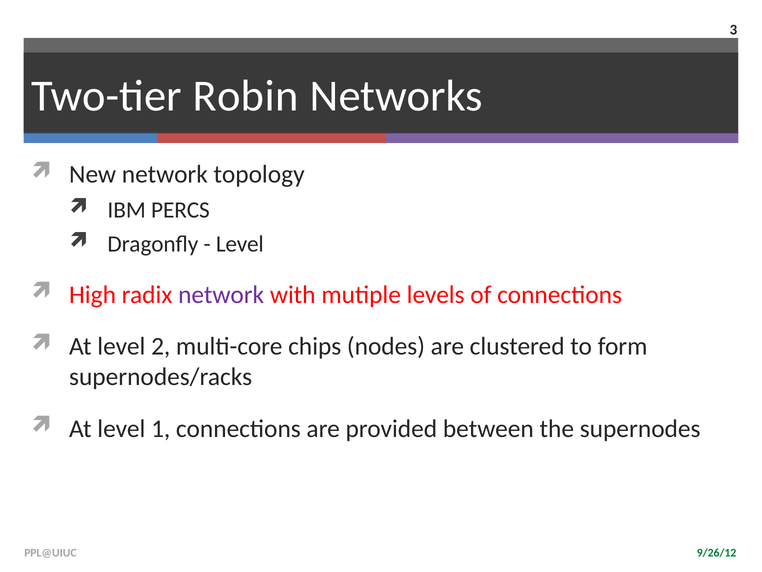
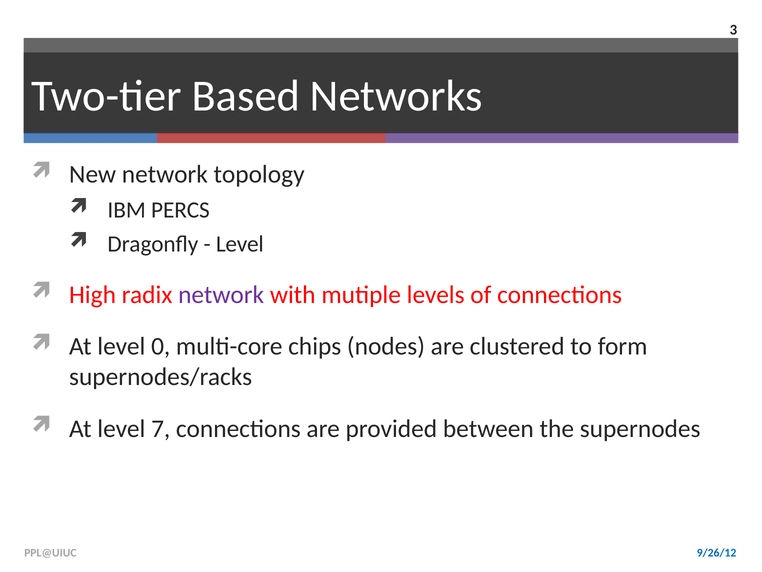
Robin: Robin -> Based
2: 2 -> 0
1: 1 -> 7
9/26/12 colour: green -> blue
